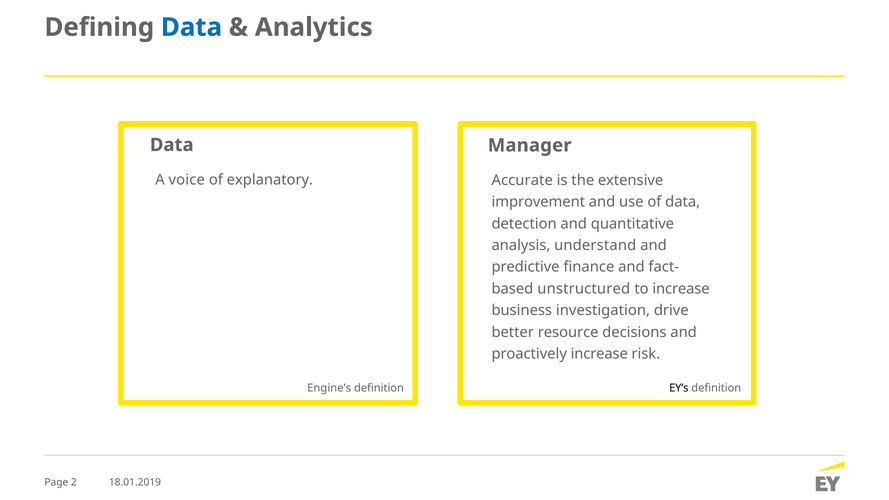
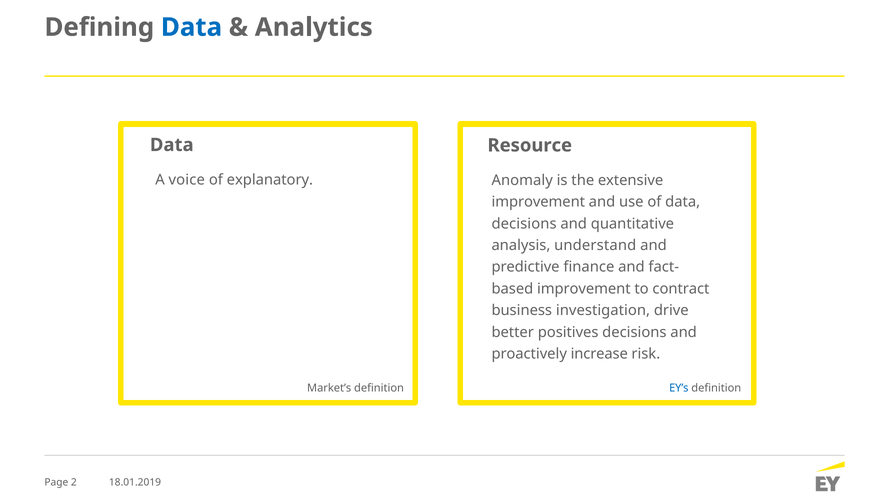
Manager: Manager -> Resource
Accurate: Accurate -> Anomaly
detection at (524, 224): detection -> decisions
unstructured at (584, 289): unstructured -> improvement
to increase: increase -> contract
resource: resource -> positives
Engine’s: Engine’s -> Market’s
EY’s colour: black -> blue
